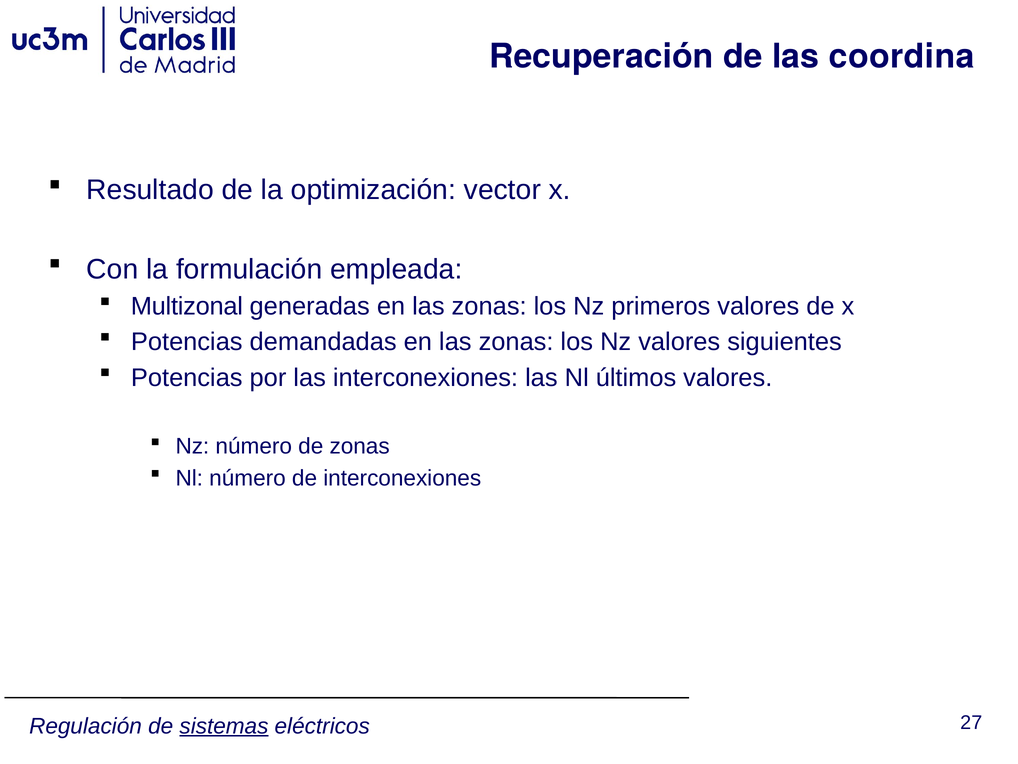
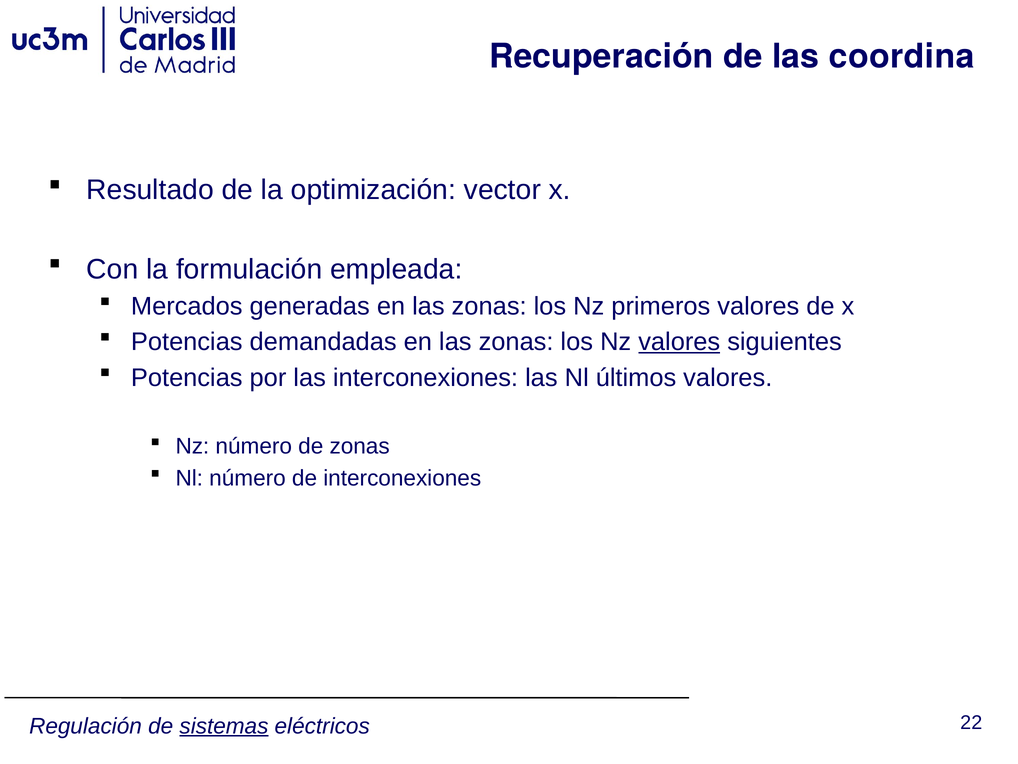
Multizonal: Multizonal -> Mercados
valores at (679, 342) underline: none -> present
27: 27 -> 22
